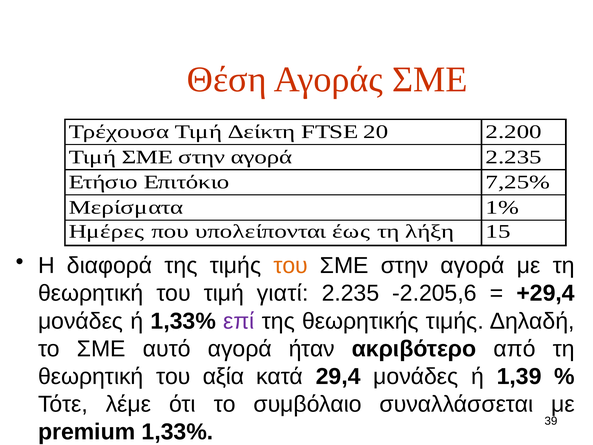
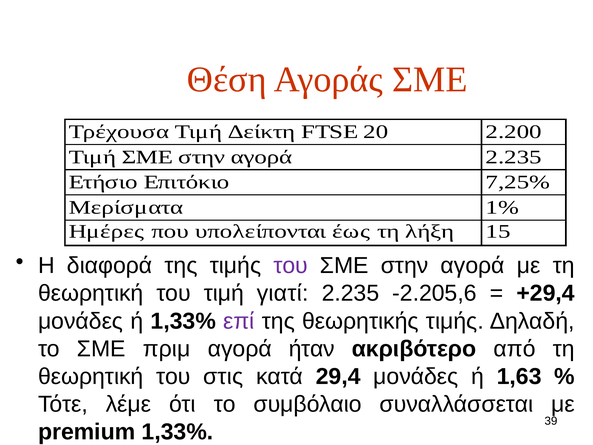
του at (291, 265) colour: orange -> purple
αυτό: αυτό -> πριμ
αξία: αξία -> στις
1,39: 1,39 -> 1,63
